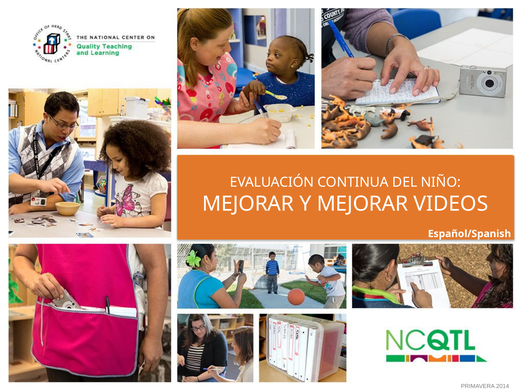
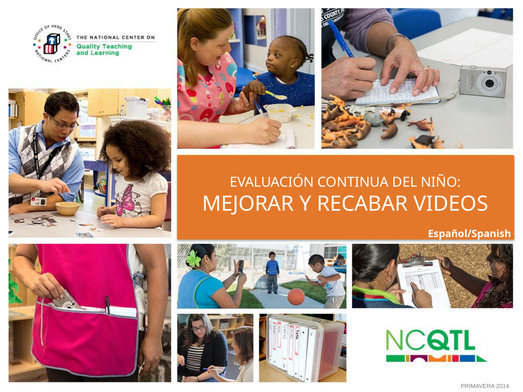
Y MEJORAR: MEJORAR -> RECABAR
